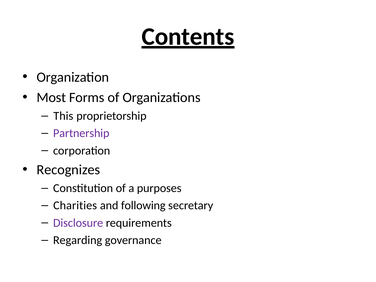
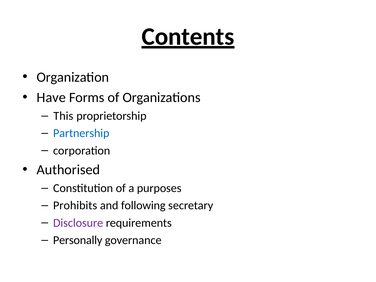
Most: Most -> Have
Partnership colour: purple -> blue
Recognizes: Recognizes -> Authorised
Charities: Charities -> Prohibits
Regarding: Regarding -> Personally
